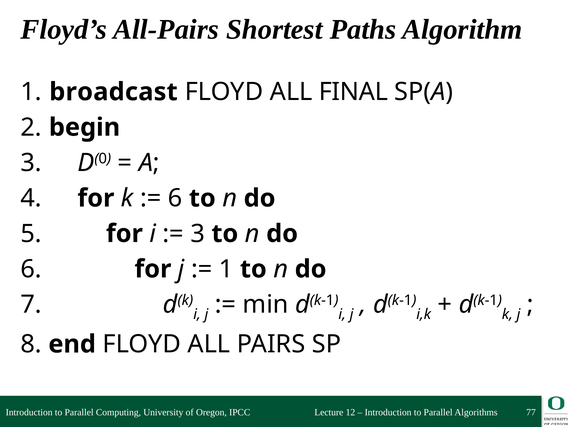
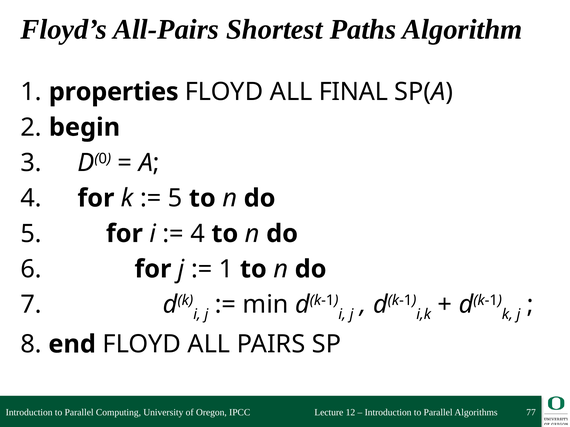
broadcast: broadcast -> properties
6 at (175, 198): 6 -> 5
3 at (198, 234): 3 -> 4
